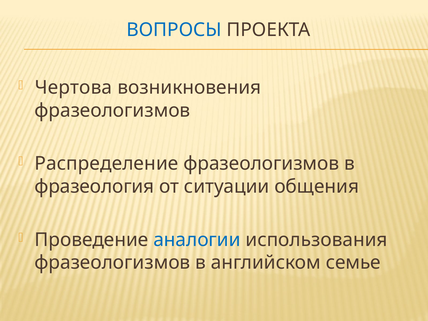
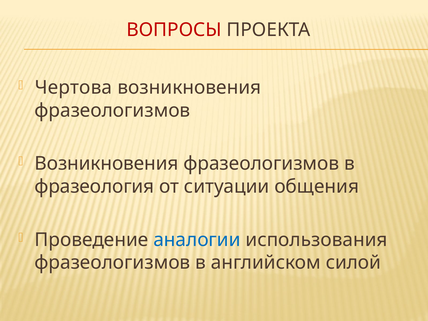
ВОПРОСЫ colour: blue -> red
Распределение at (106, 164): Распределение -> Возникновения
семье: семье -> силой
